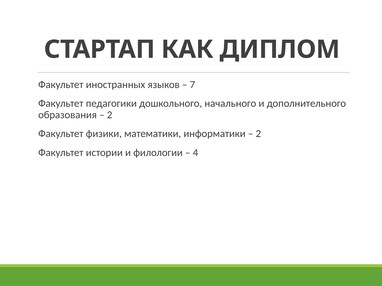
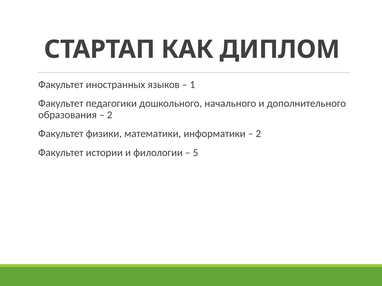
7: 7 -> 1
4: 4 -> 5
